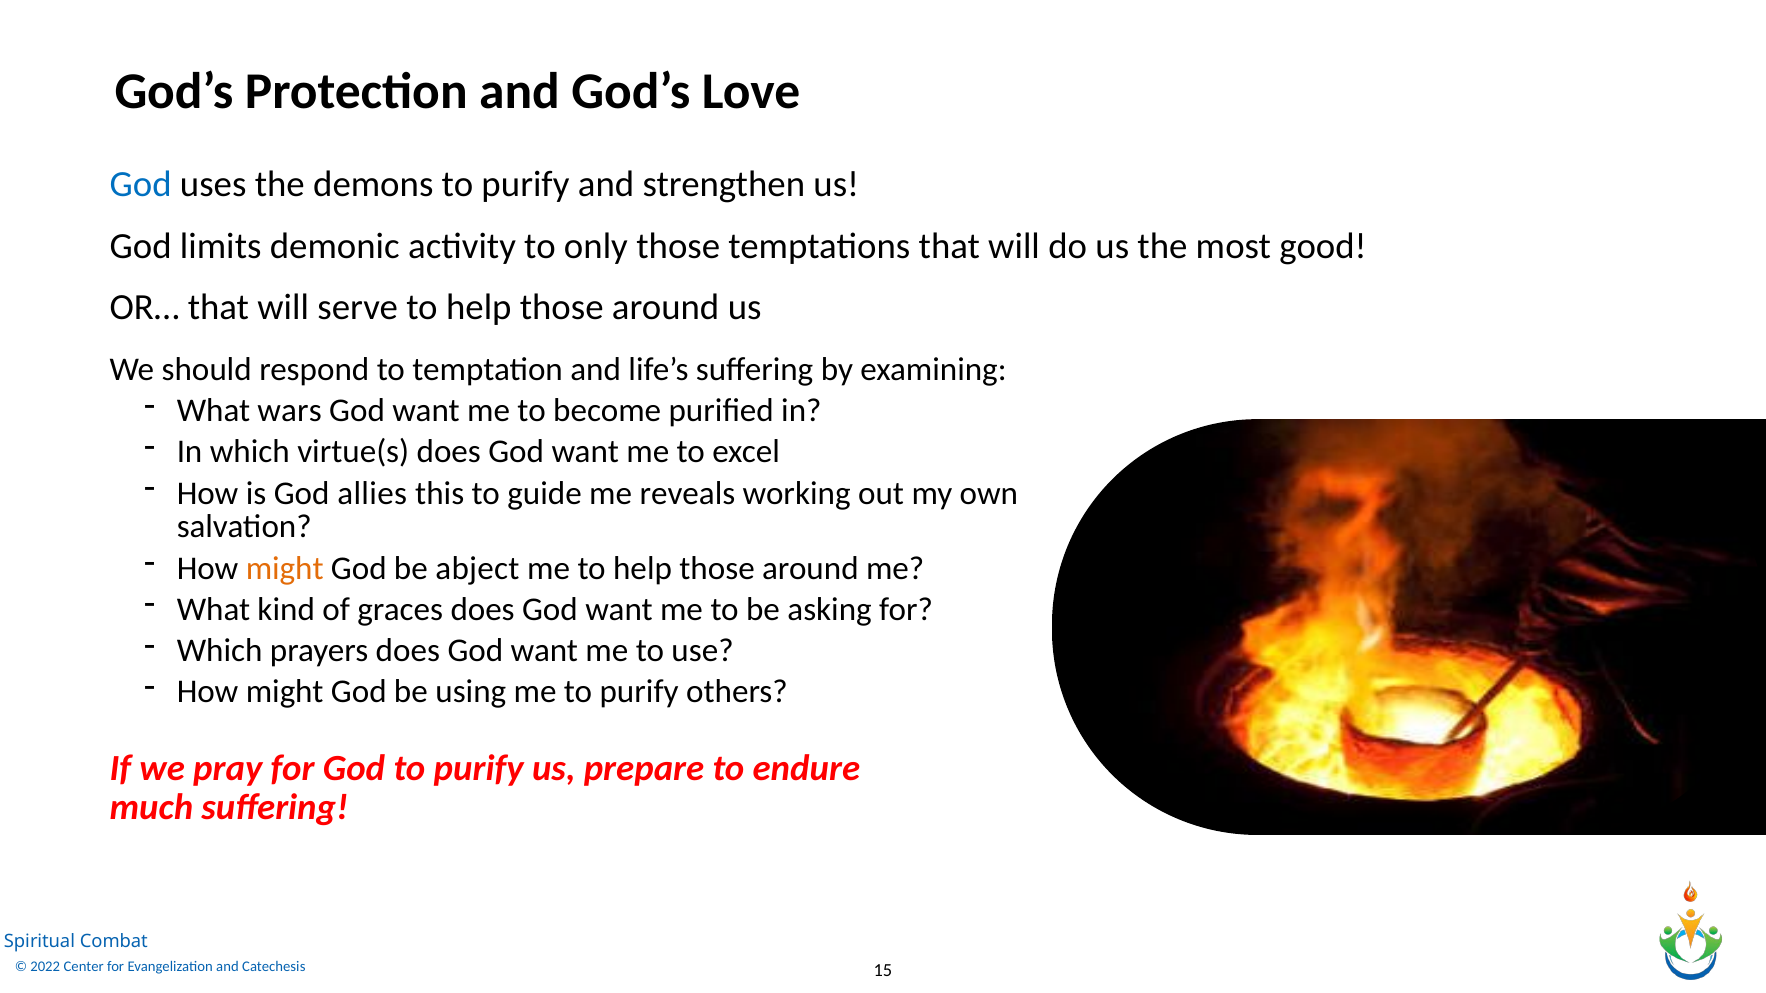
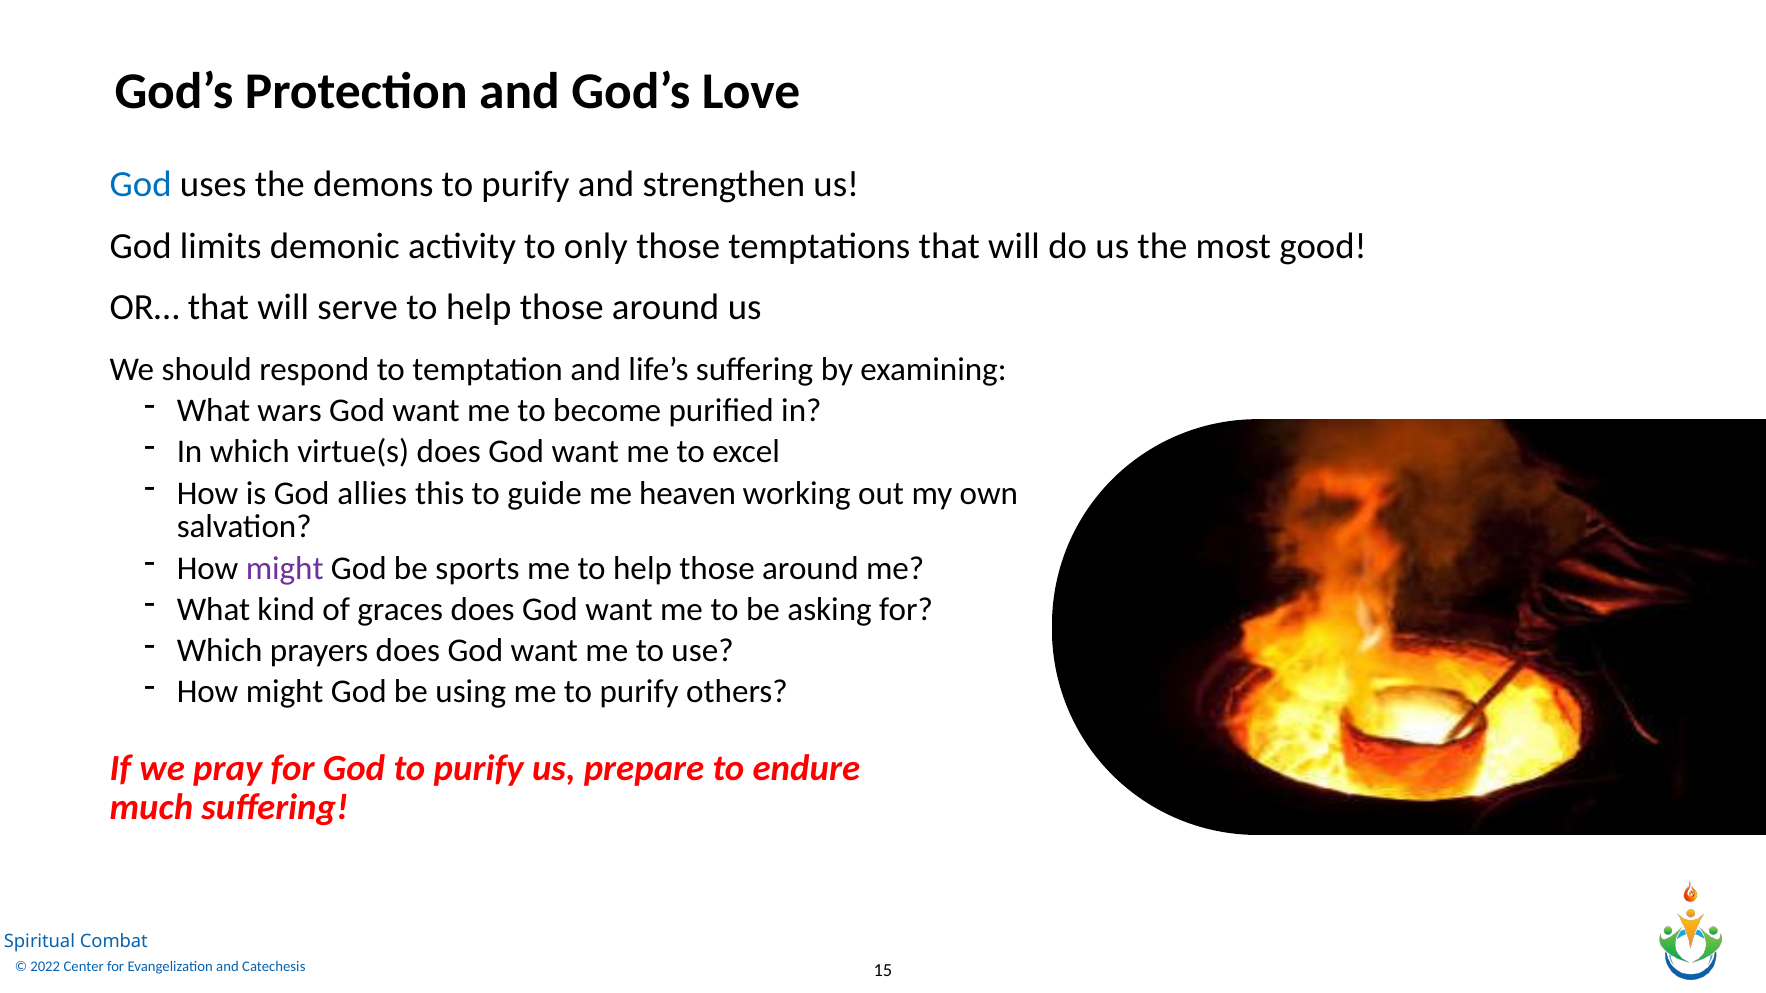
reveals: reveals -> heaven
might at (285, 568) colour: orange -> purple
abject: abject -> sports
